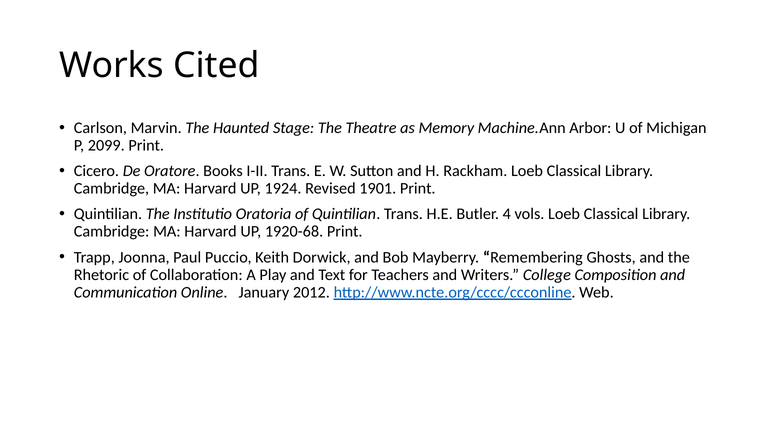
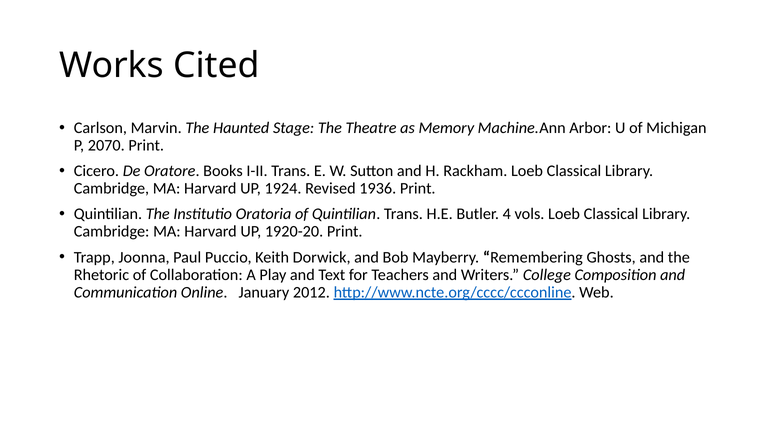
2099: 2099 -> 2070
1901: 1901 -> 1936
1920-68: 1920-68 -> 1920-20
